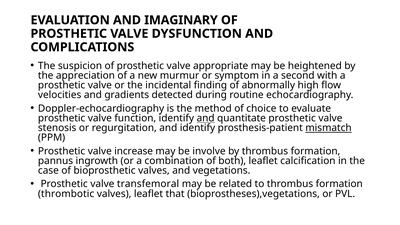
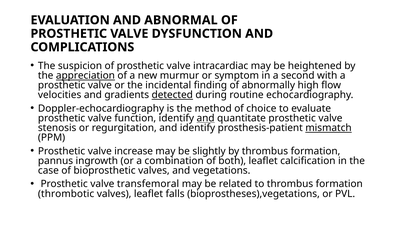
IMAGINARY: IMAGINARY -> ABNORMAL
appropriate: appropriate -> intracardiac
appreciation underline: none -> present
detected underline: none -> present
involve: involve -> slightly
that: that -> falls
